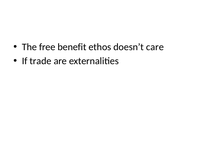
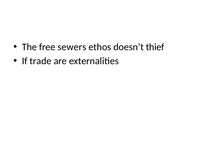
benefit: benefit -> sewers
care: care -> thief
